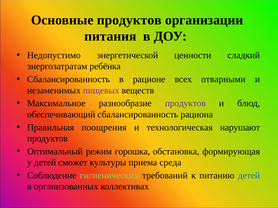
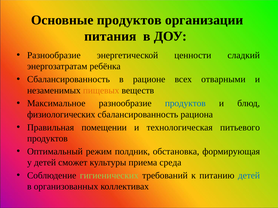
Недопустимо at (54, 55): Недопустимо -> Разнообразие
пищевых colour: purple -> orange
продуктов at (185, 104) colour: purple -> blue
обеспечивающий: обеспечивающий -> физиологических
поощрения: поощрения -> помещении
нарушают: нарушают -> питьевого
горошка: горошка -> полдник
